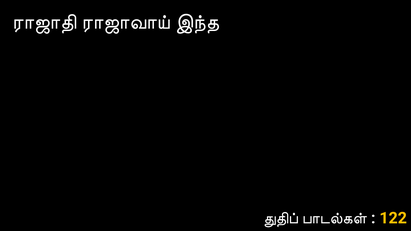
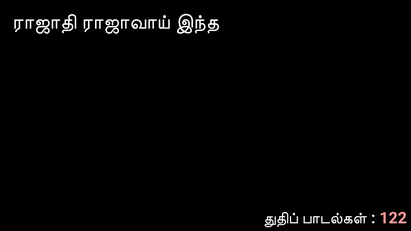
122 colour: yellow -> pink
